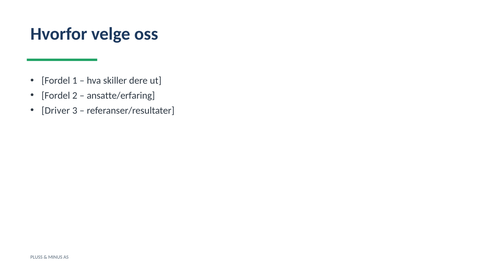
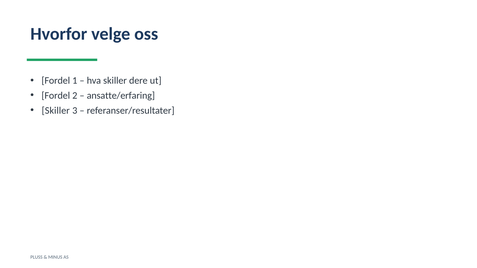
Driver at (56, 111): Driver -> Skiller
